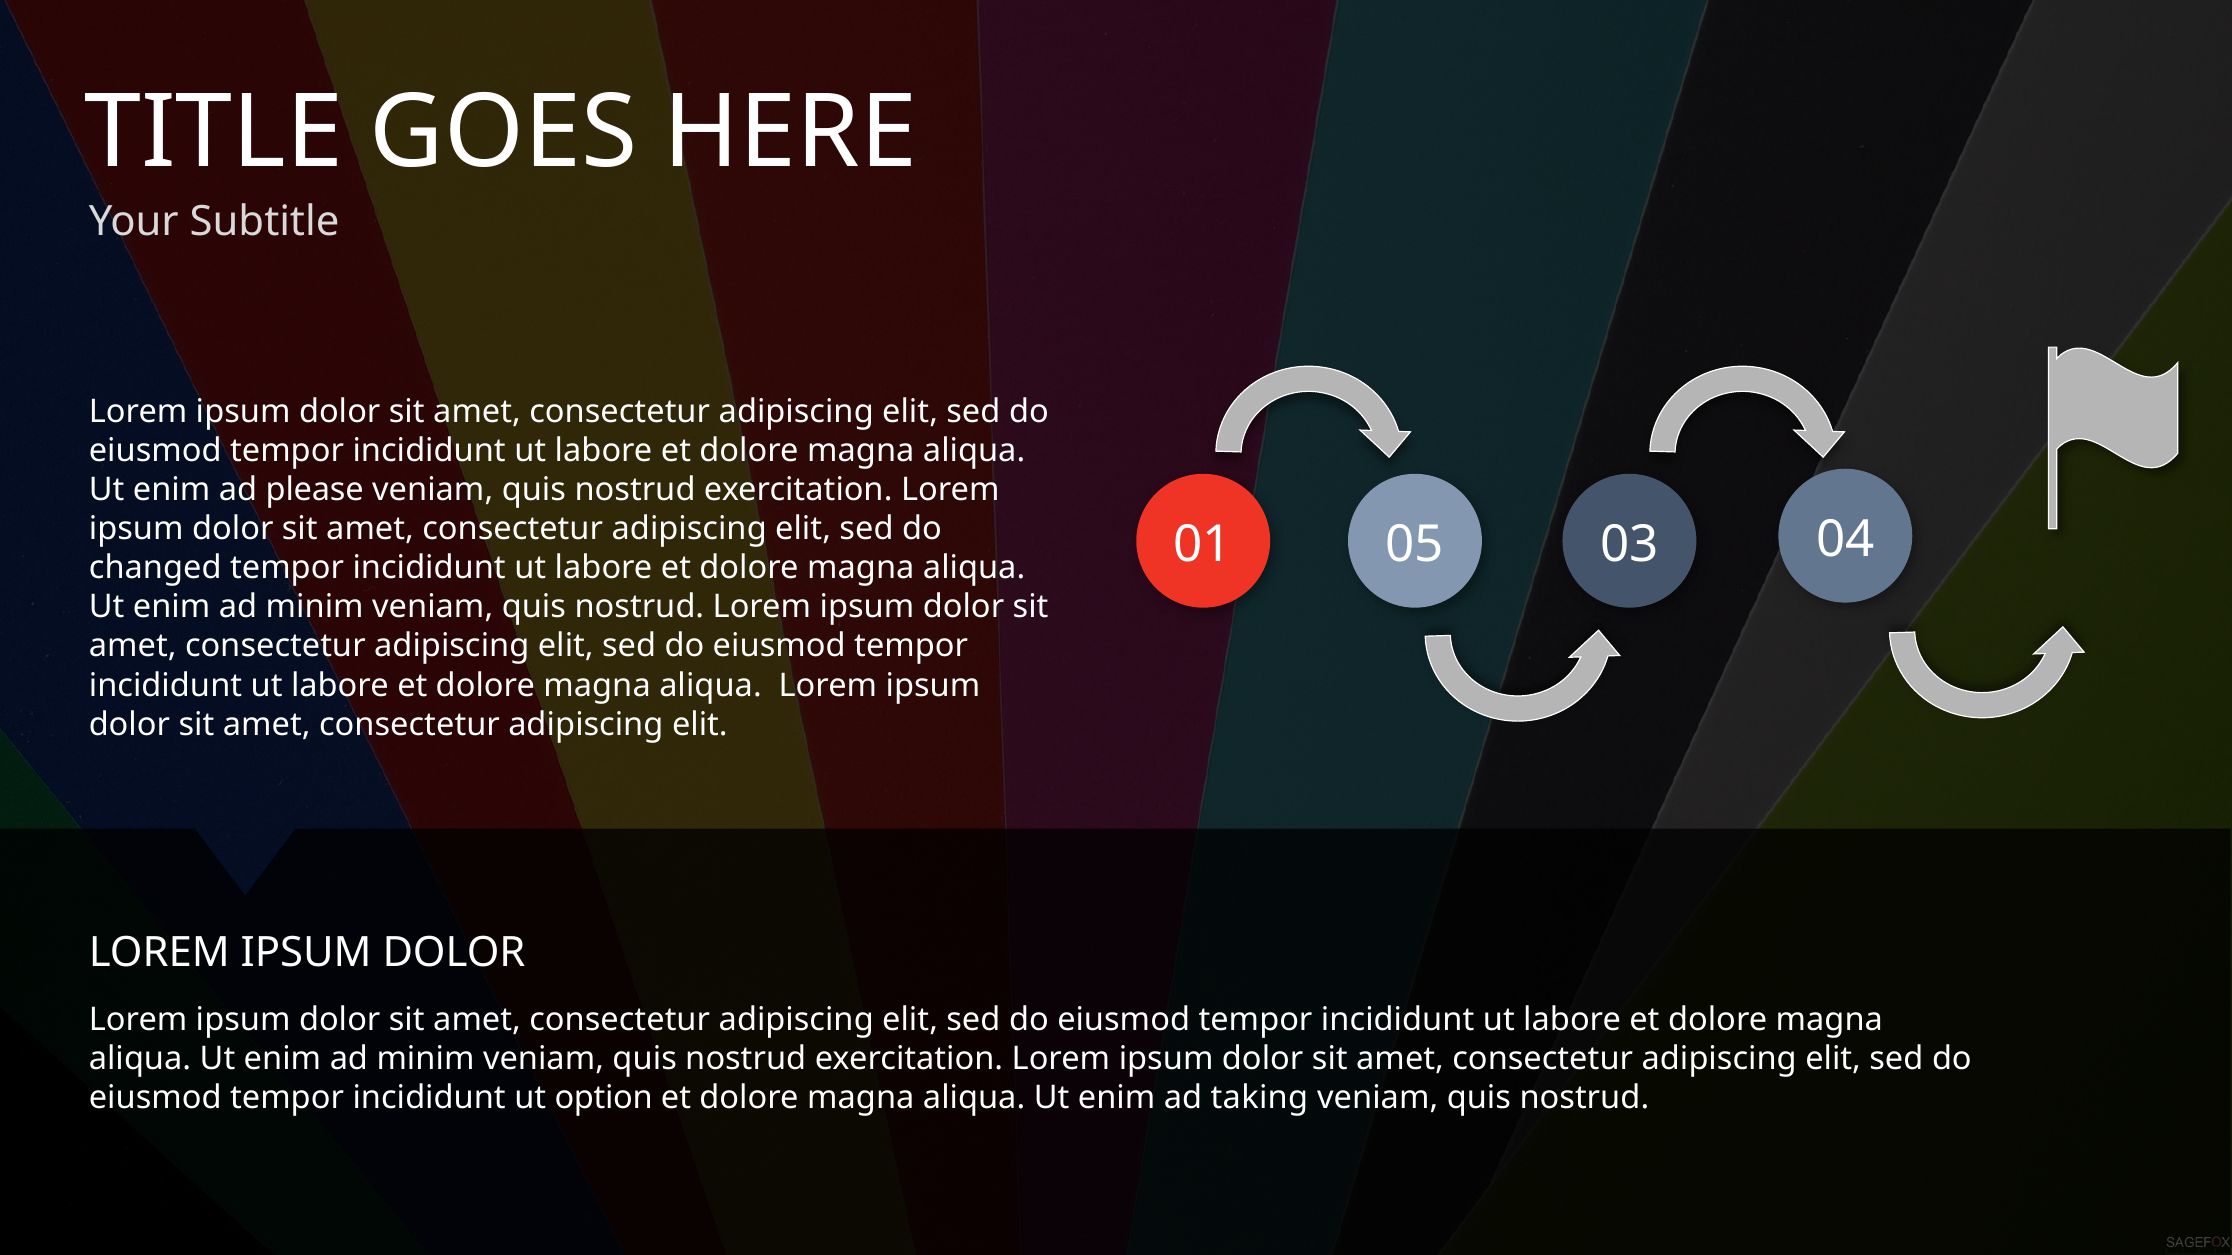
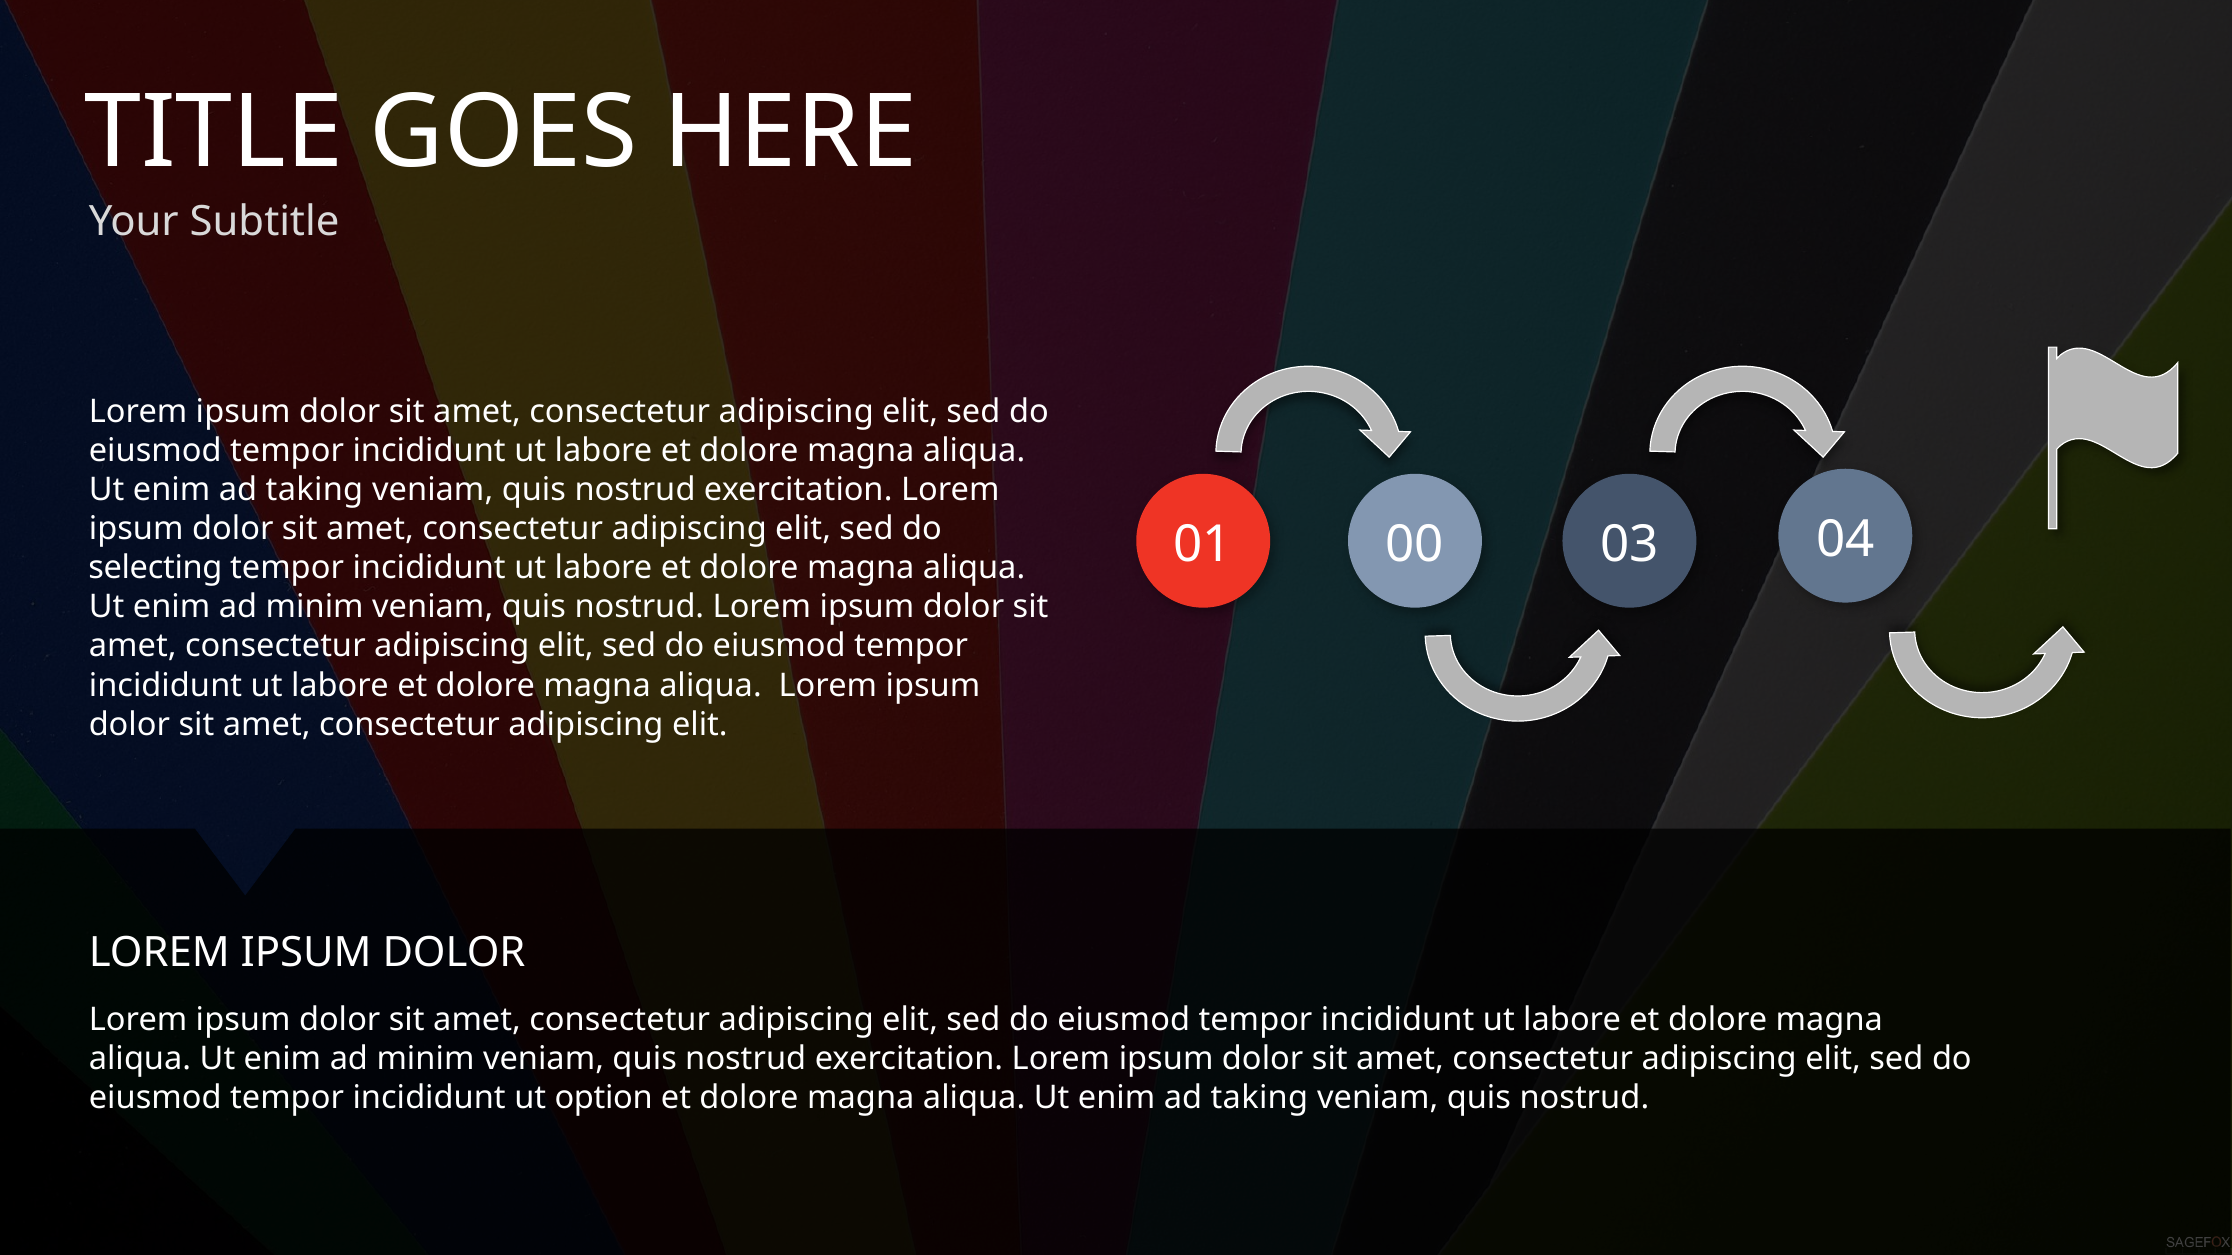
please at (315, 490): please -> taking
05: 05 -> 00
changed: changed -> selecting
